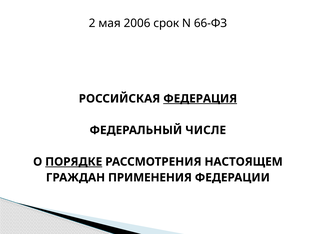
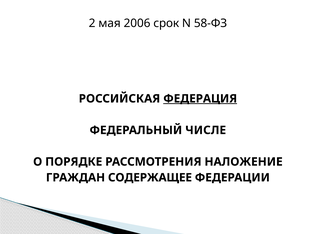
66-ФЗ: 66-ФЗ -> 58-ФЗ
ПОРЯДКЕ underline: present -> none
НАСТОЯЩЕМ: НАСТОЯЩЕМ -> НАЛОЖЕНИЕ
ПРИМЕНЕНИЯ: ПРИМЕНЕНИЯ -> СОДЕРЖАЩЕЕ
